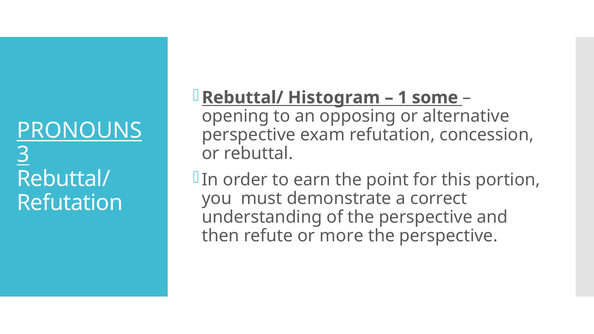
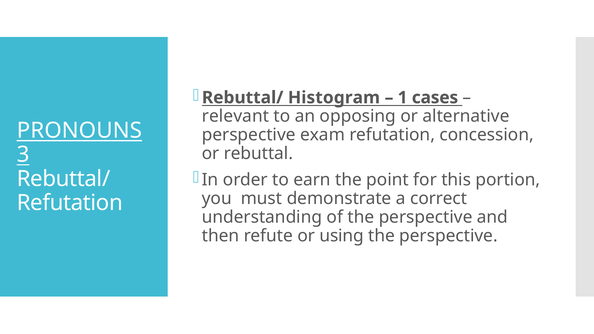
some: some -> cases
opening: opening -> relevant
more: more -> using
